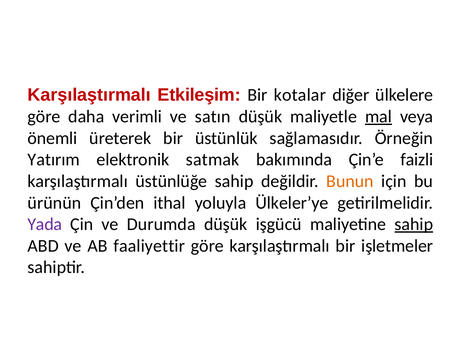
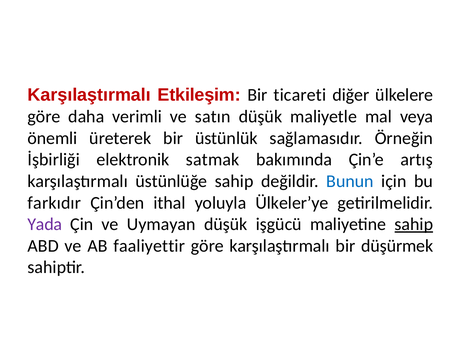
kotalar: kotalar -> ticareti
mal underline: present -> none
Yatırım: Yatırım -> İşbirliği
faizli: faizli -> artış
Bunun colour: orange -> blue
ürünün: ürünün -> farkıdır
Durumda: Durumda -> Uymayan
işletmeler: işletmeler -> düşürmek
